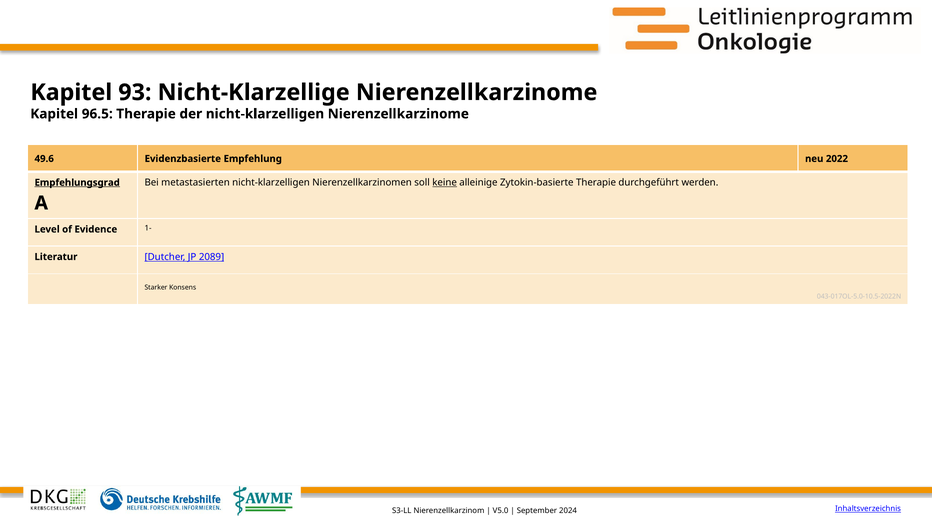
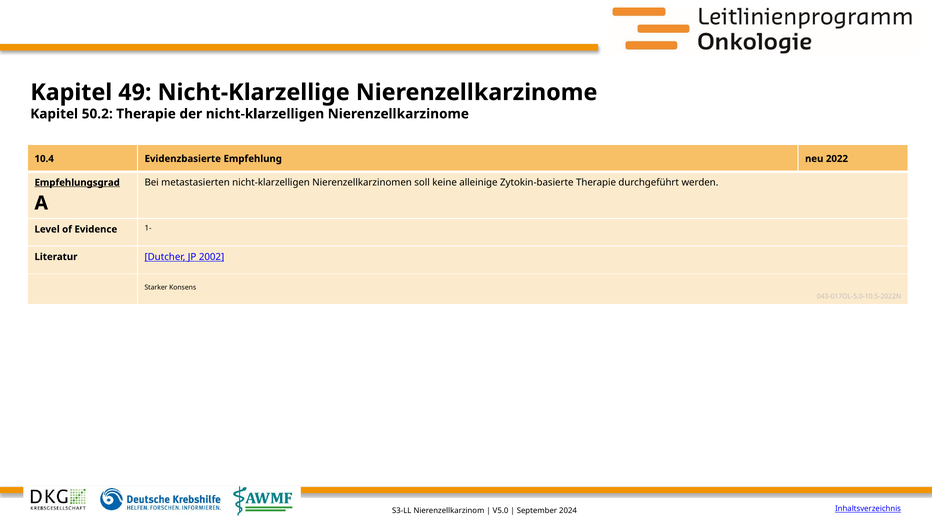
93: 93 -> 49
96.5: 96.5 -> 50.2
49.6: 49.6 -> 10.4
keine underline: present -> none
2089: 2089 -> 2002
